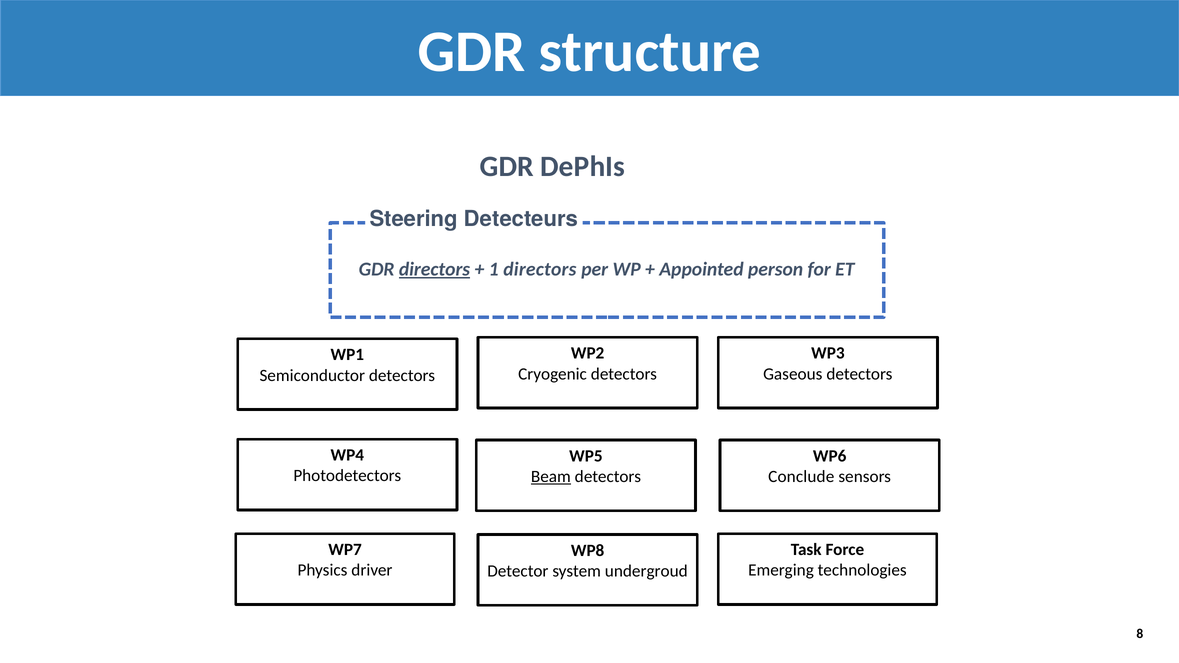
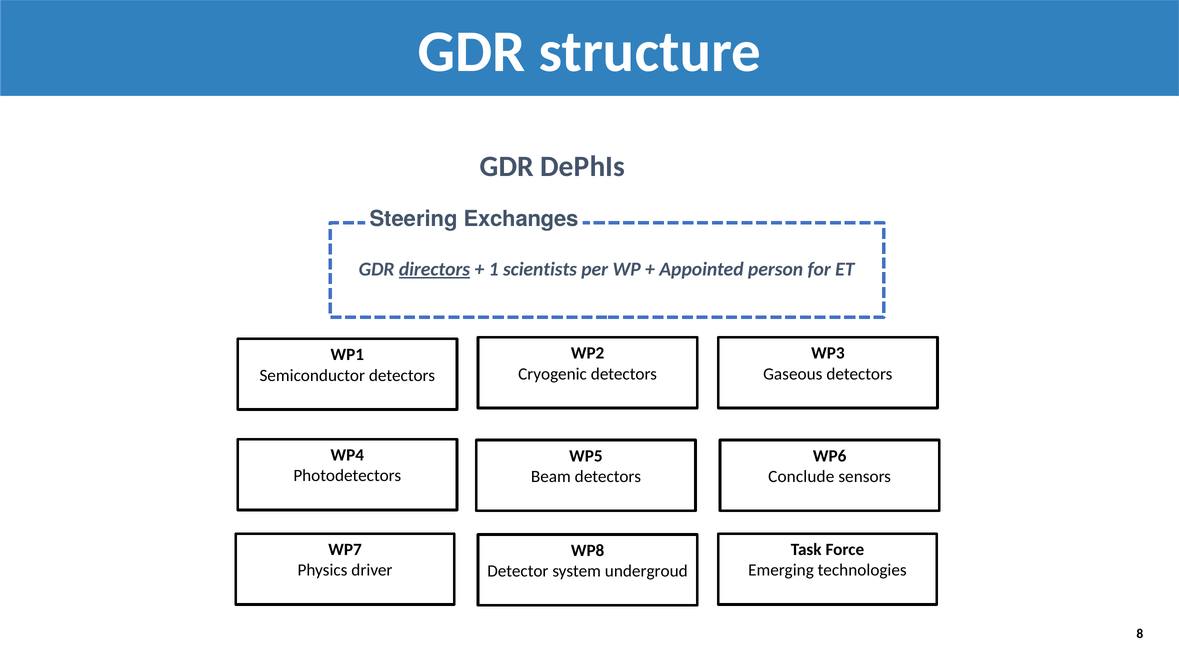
Detecteurs: Detecteurs -> Exchanges
1 directors: directors -> scientists
Beam underline: present -> none
